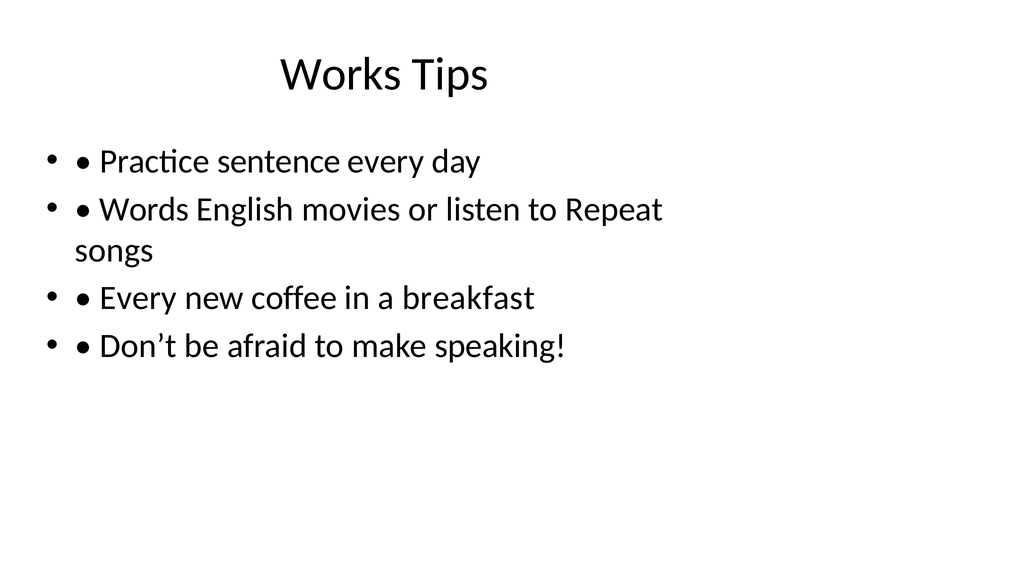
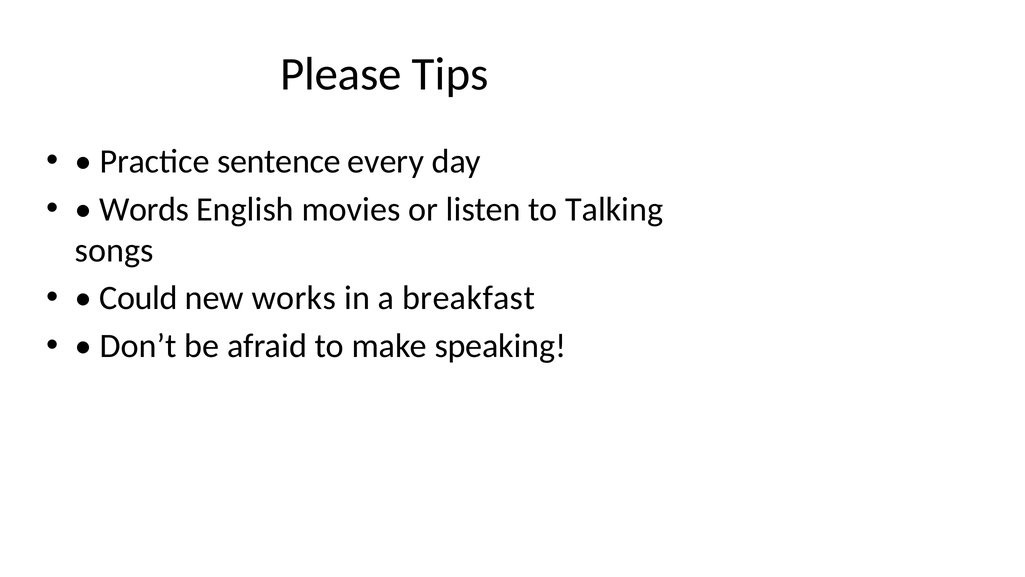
Works: Works -> Please
Repeat: Repeat -> Talking
Every at (138, 298): Every -> Could
coffee: coffee -> works
